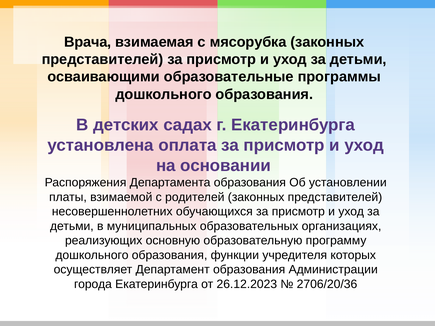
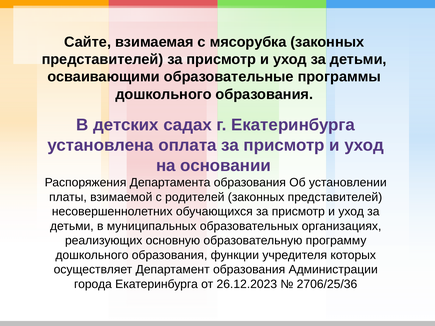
Врача: Врача -> Сайте
2706/20/36: 2706/20/36 -> 2706/25/36
